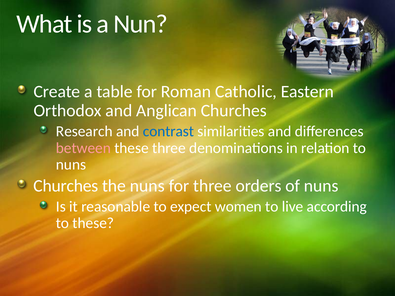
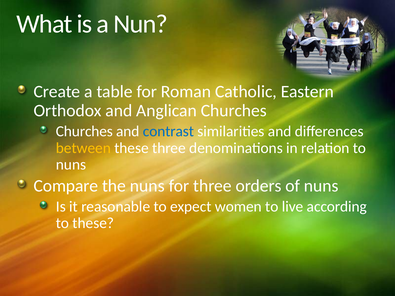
Research at (84, 132): Research -> Churches
between colour: pink -> yellow
Churches at (66, 186): Churches -> Compare
